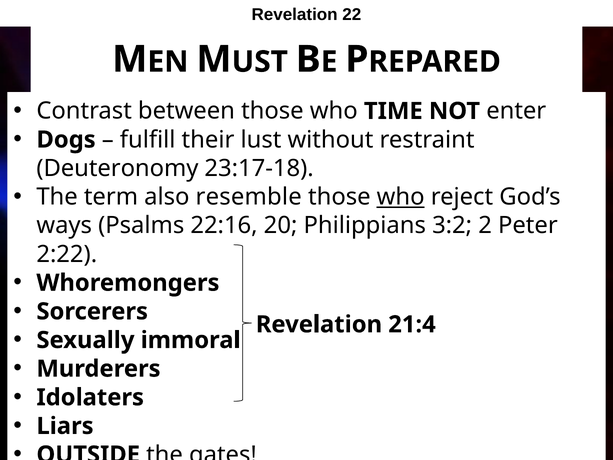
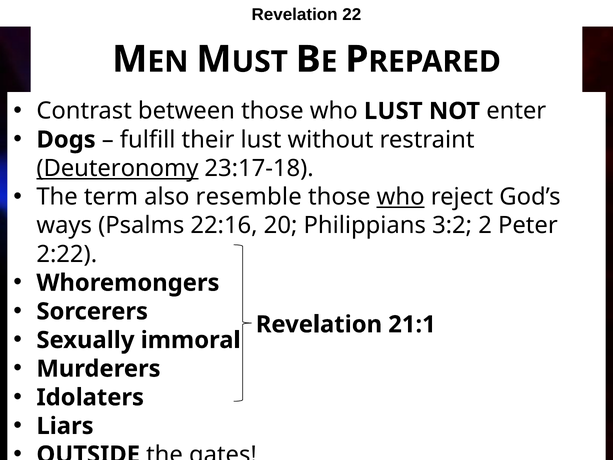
who TIME: TIME -> LUST
Deuteronomy underline: none -> present
21:4: 21:4 -> 21:1
